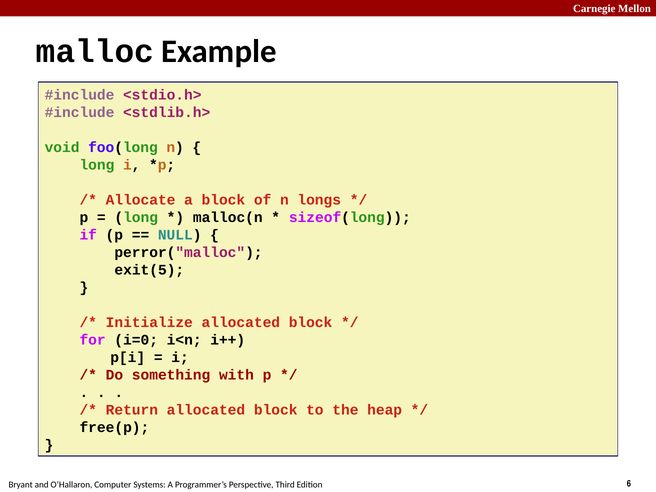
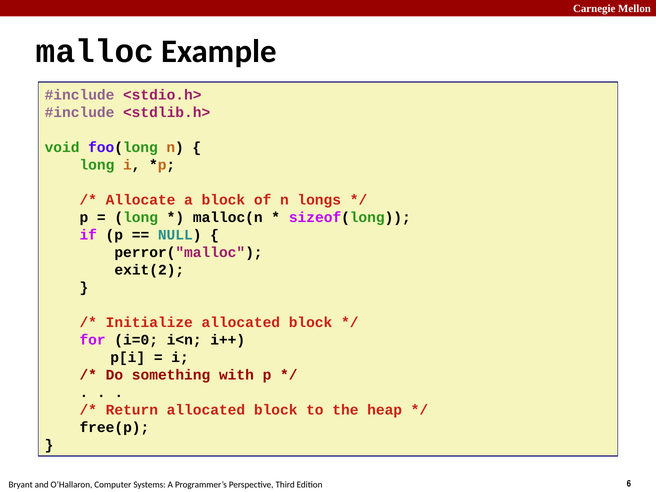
exit(5: exit(5 -> exit(2
